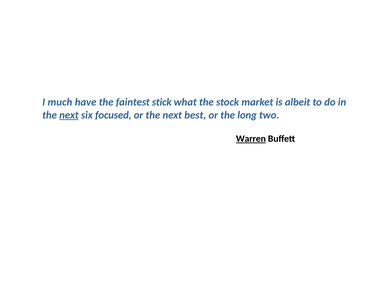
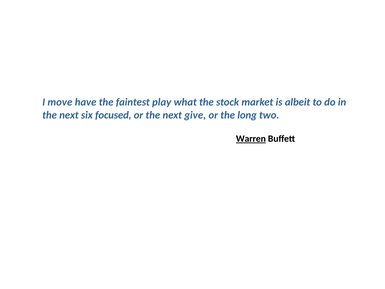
much: much -> move
stick: stick -> play
next at (69, 115) underline: present -> none
best: best -> give
